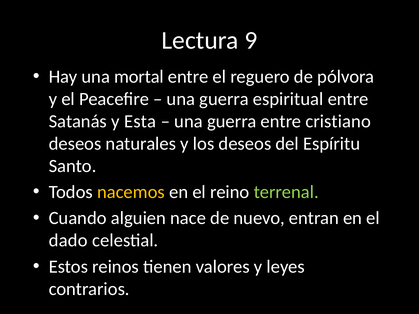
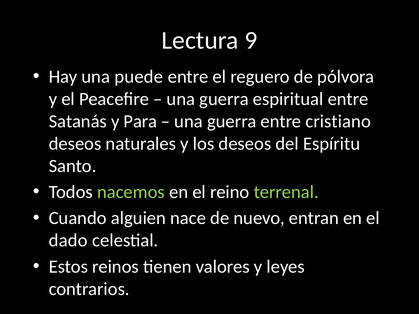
mortal: mortal -> puede
Esta: Esta -> Para
nacemos colour: yellow -> light green
